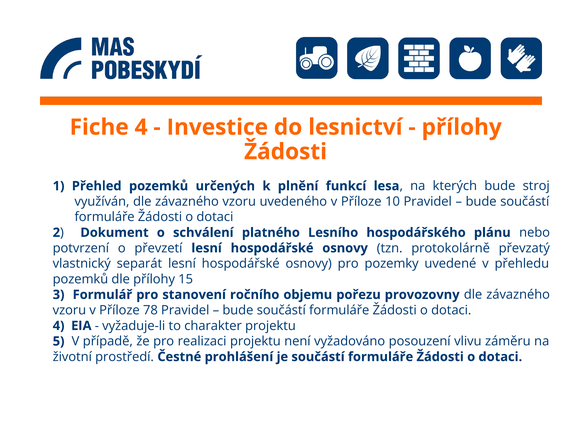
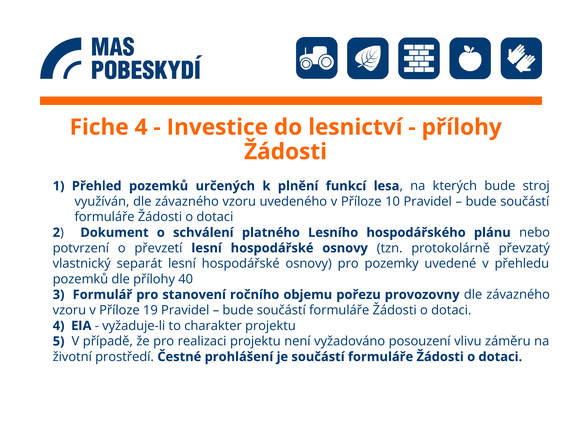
15: 15 -> 40
78: 78 -> 19
